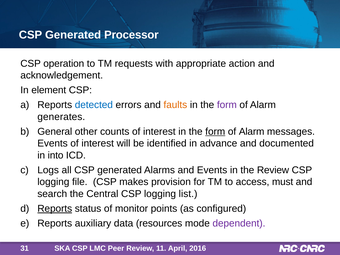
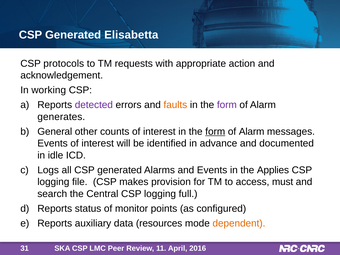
Processor: Processor -> Elisabetta
operation: operation -> protocols
element: element -> working
detected colour: blue -> purple
into: into -> idle
the Review: Review -> Applies
list: list -> full
Reports at (55, 209) underline: present -> none
dependent colour: purple -> orange
